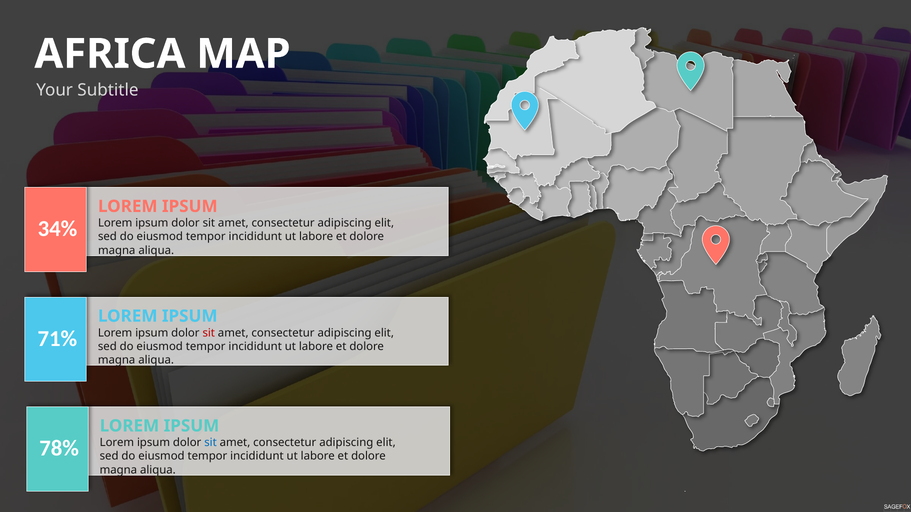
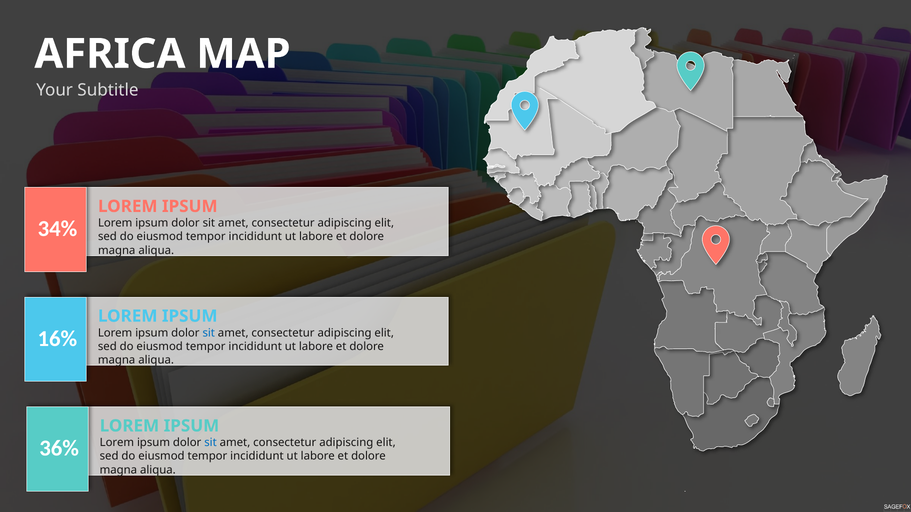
71%: 71% -> 16%
sit at (209, 333) colour: red -> blue
78%: 78% -> 36%
